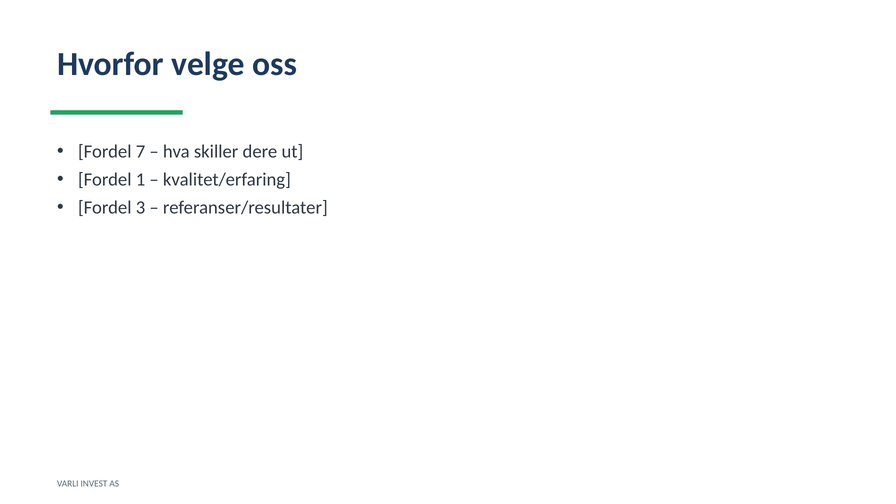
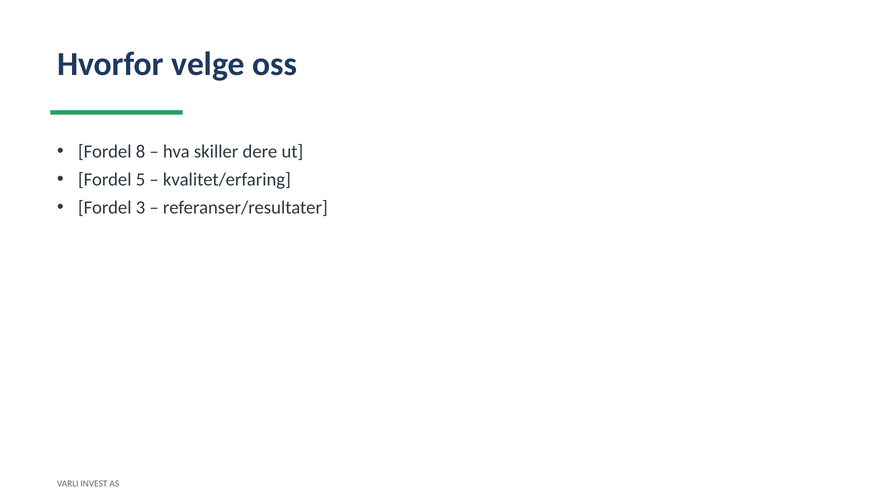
7: 7 -> 8
1: 1 -> 5
